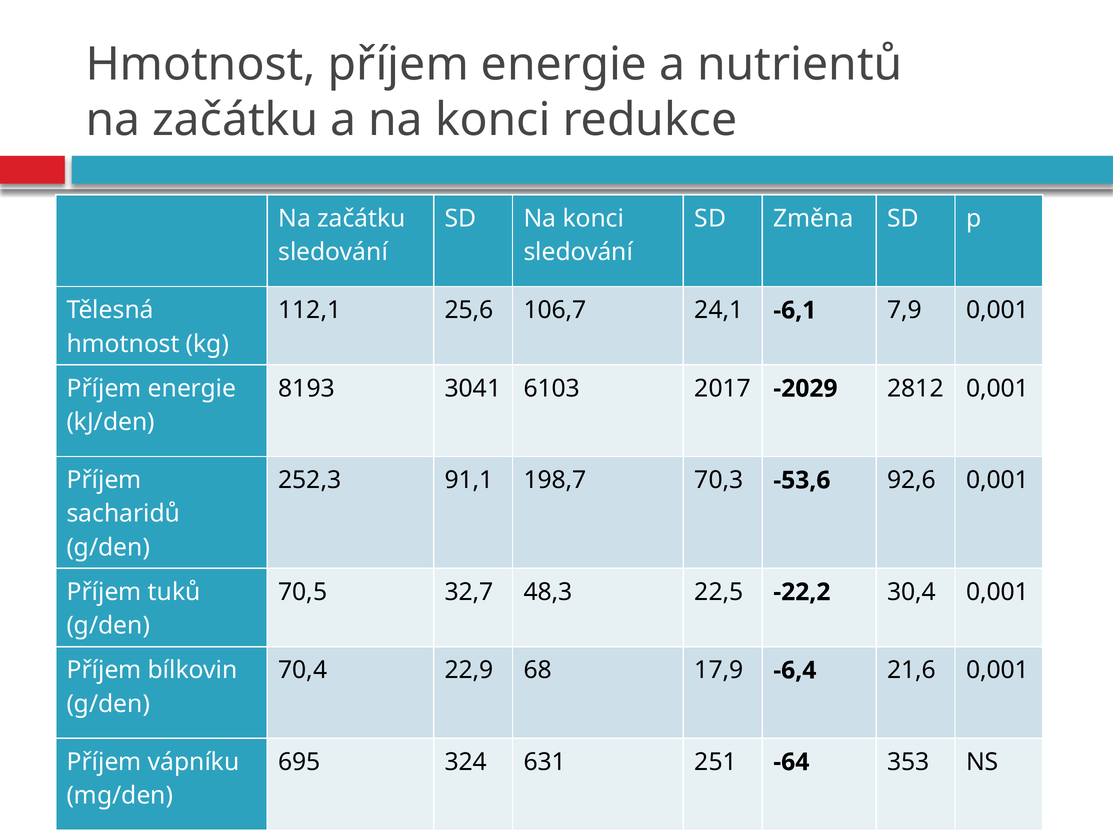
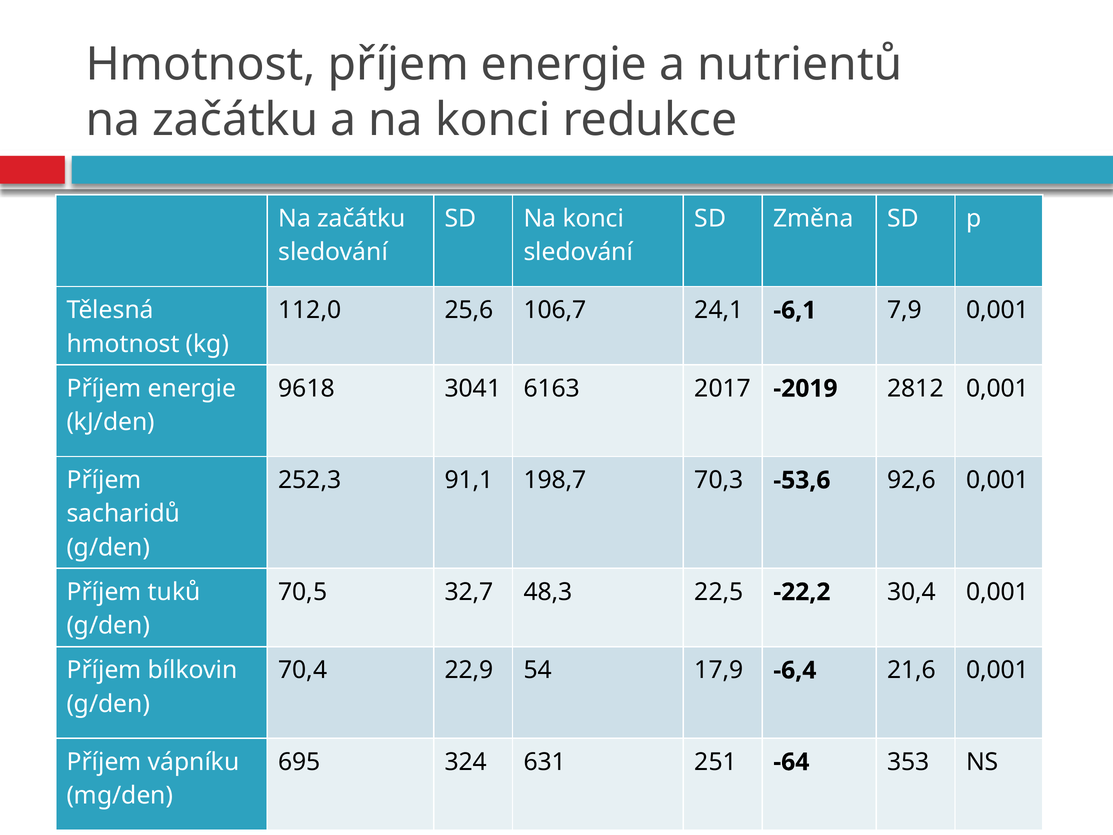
112,1: 112,1 -> 112,0
8193: 8193 -> 9618
6103: 6103 -> 6163
-2029: -2029 -> -2019
68: 68 -> 54
